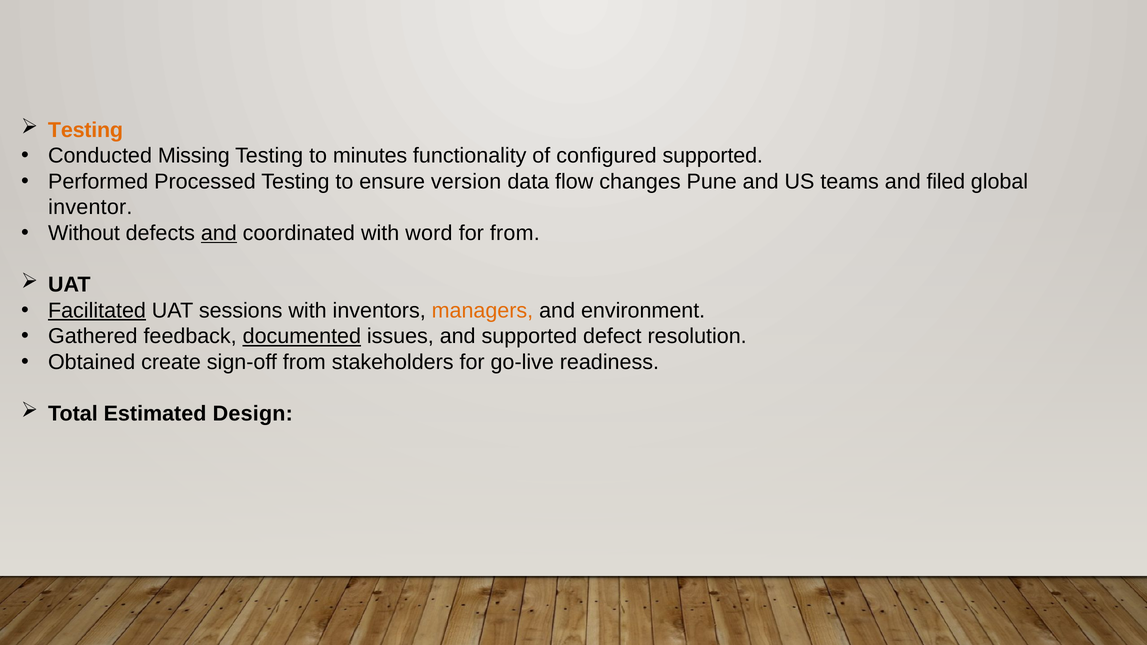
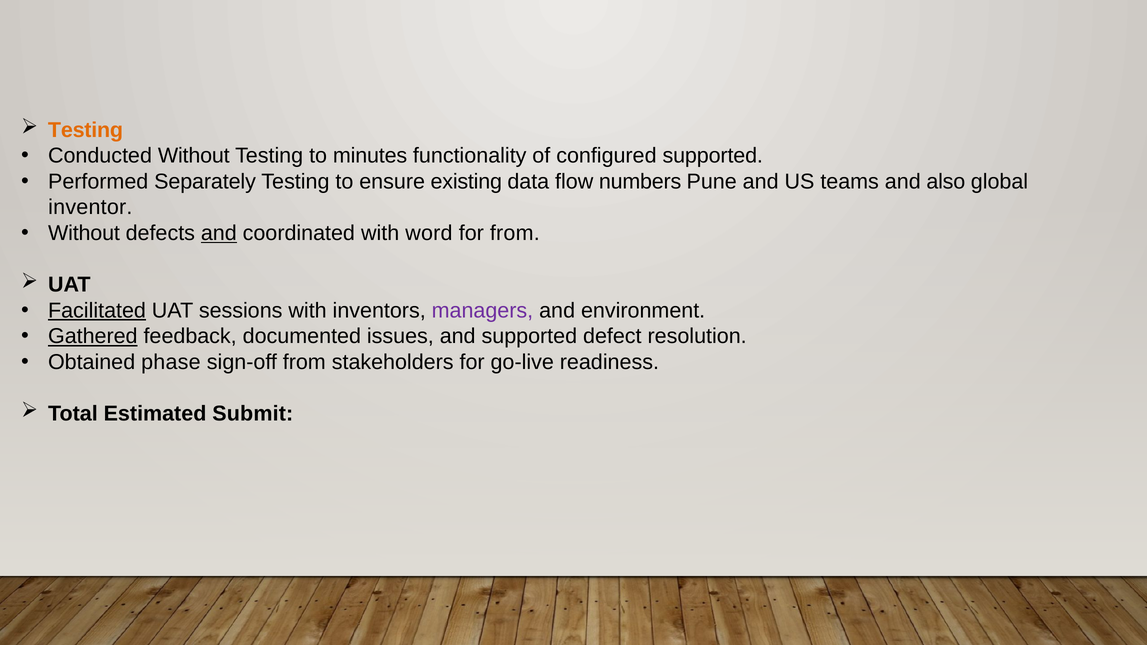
Conducted Missing: Missing -> Without
Processed: Processed -> Separately
version: version -> existing
changes: changes -> numbers
filed: filed -> also
managers colour: orange -> purple
Gathered underline: none -> present
documented underline: present -> none
create: create -> phase
Design: Design -> Submit
